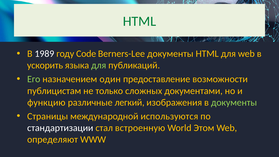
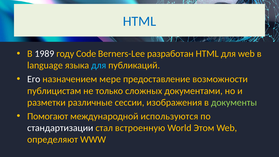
HTML at (139, 21) colour: green -> blue
Berners-Lee документы: документы -> разработан
ускорить: ускорить -> language
для at (99, 65) colour: light green -> light blue
Его colour: light green -> white
один: один -> мере
функцию: функцию -> разметки
легкий: легкий -> сессии
Страницы: Страницы -> Помогают
